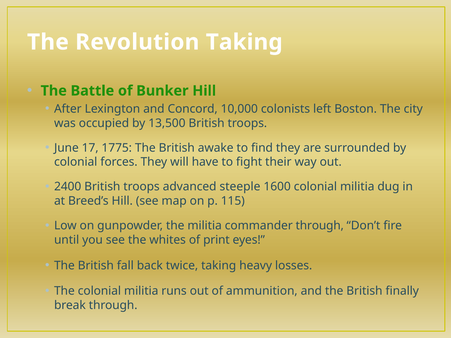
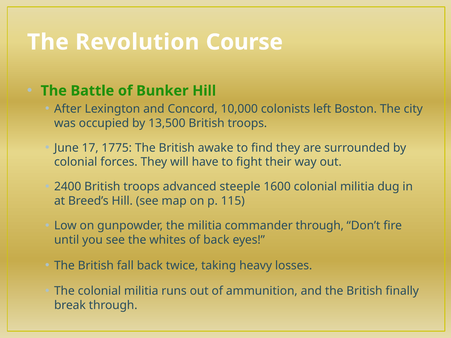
Revolution Taking: Taking -> Course
of print: print -> back
